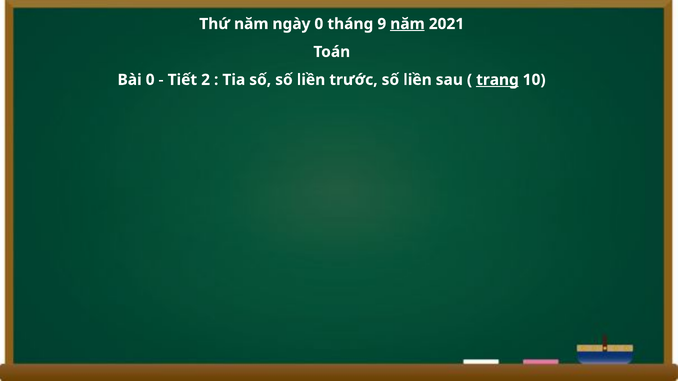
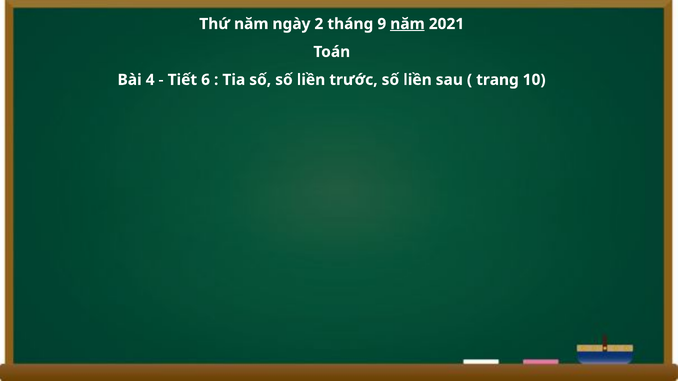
ngày 0: 0 -> 2
Bài 0: 0 -> 4
2: 2 -> 6
trang underline: present -> none
